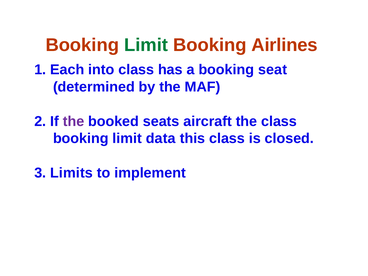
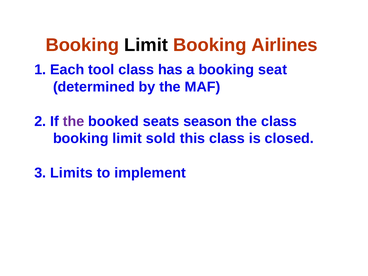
Limit at (146, 45) colour: green -> black
into: into -> tool
aircraft: aircraft -> season
data: data -> sold
